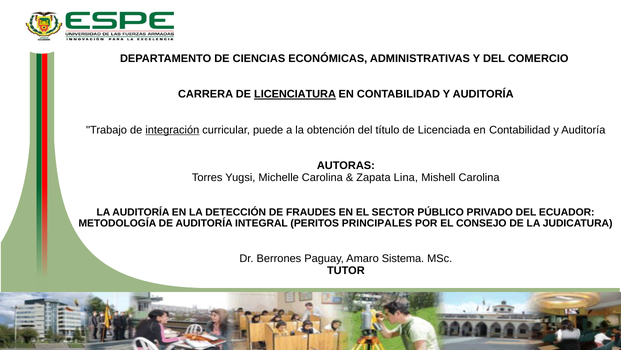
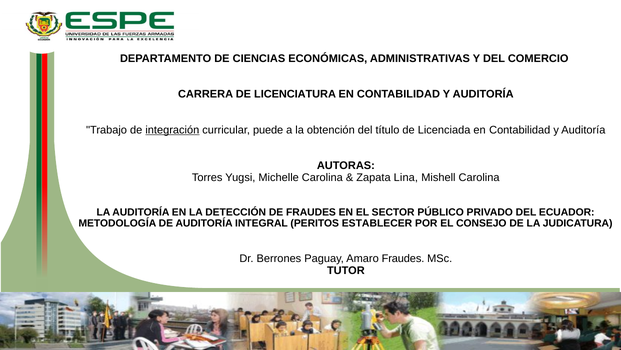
LICENCIATURA underline: present -> none
PRINCIPALES: PRINCIPALES -> ESTABLECER
Amaro Sistema: Sistema -> Fraudes
